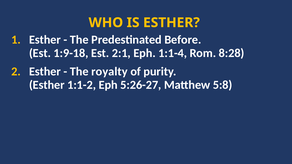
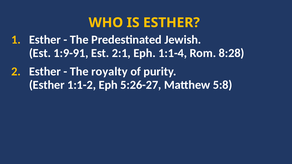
Before: Before -> Jewish
1:9-18: 1:9-18 -> 1:9-91
